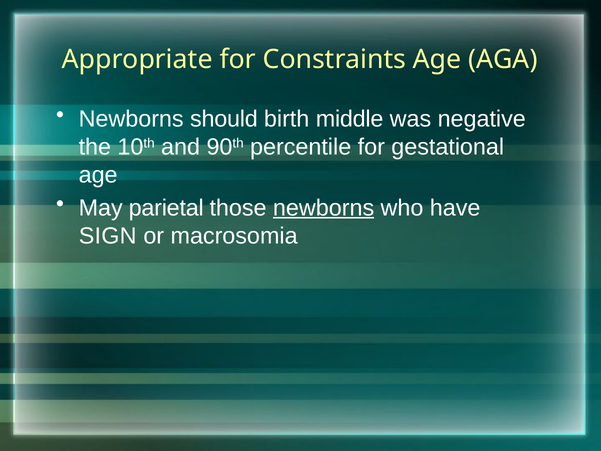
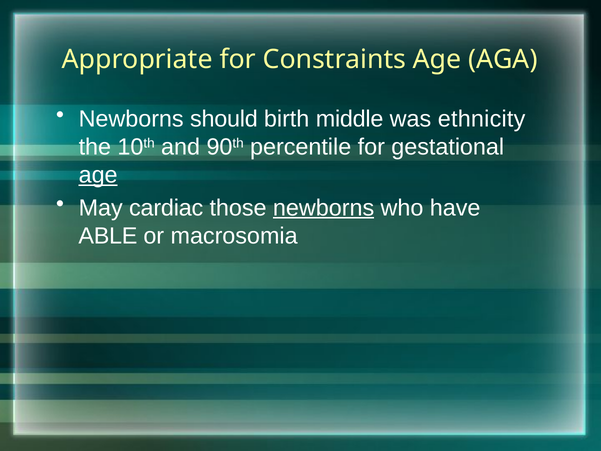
negative: negative -> ethnicity
age at (98, 175) underline: none -> present
parietal: parietal -> cardiac
SIGN: SIGN -> ABLE
